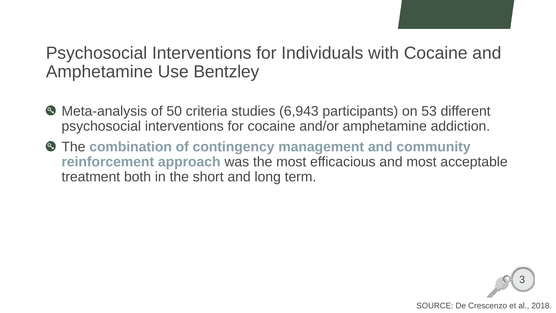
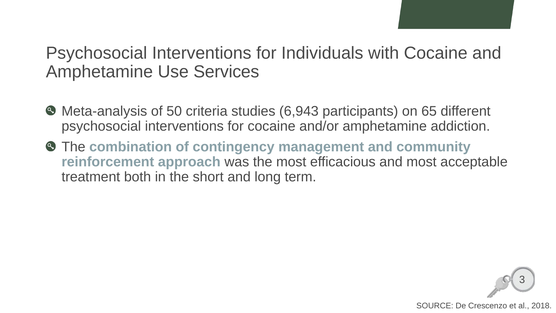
Bentzley: Bentzley -> Services
53: 53 -> 65
